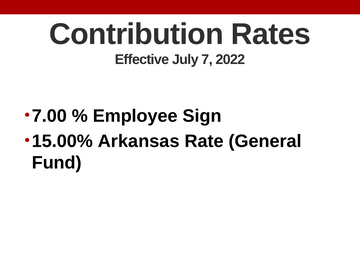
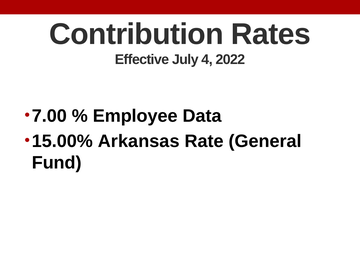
7: 7 -> 4
Sign: Sign -> Data
